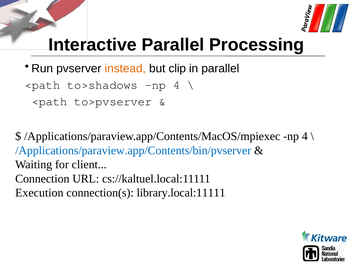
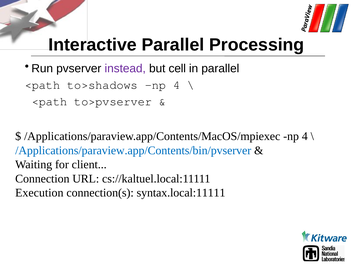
instead colour: orange -> purple
clip: clip -> cell
library.local:11111: library.local:11111 -> syntax.local:11111
